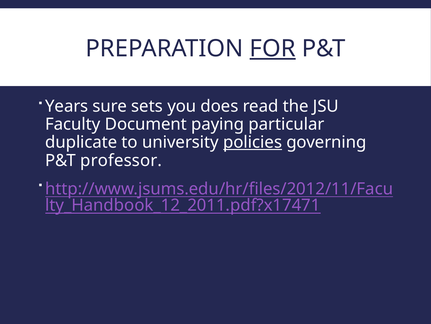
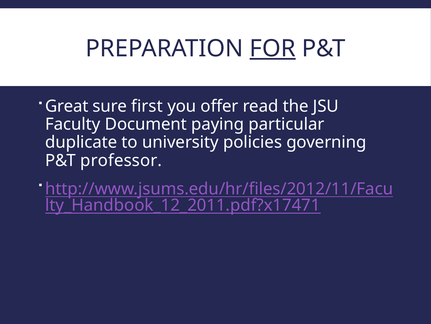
Years: Years -> Great
sets: sets -> first
does: does -> offer
policies underline: present -> none
